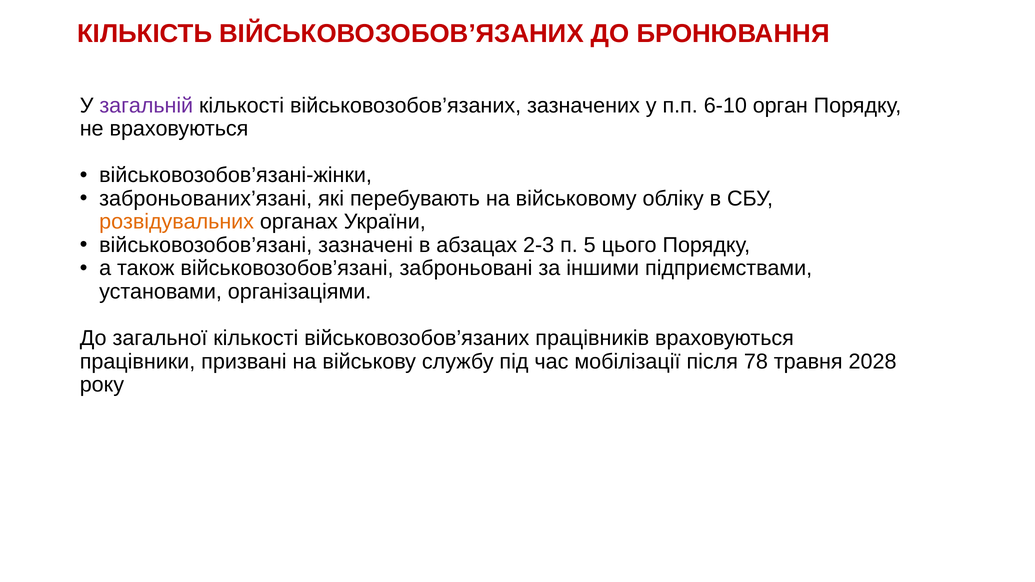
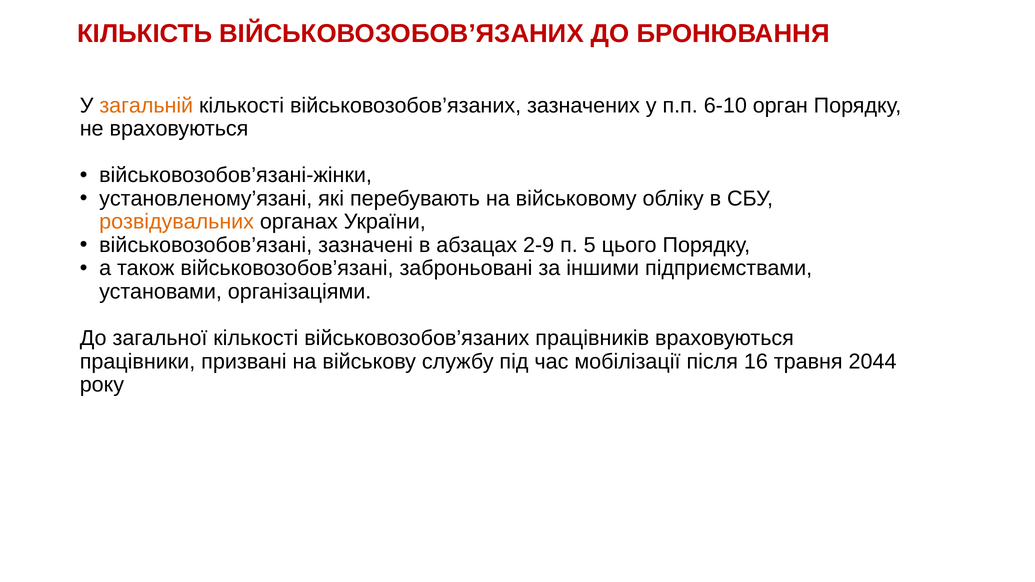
загальній colour: purple -> orange
заброньованих’язані: заброньованих’язані -> установленому’язані
2-3: 2-3 -> 2-9
78: 78 -> 16
2028: 2028 -> 2044
